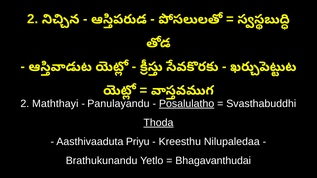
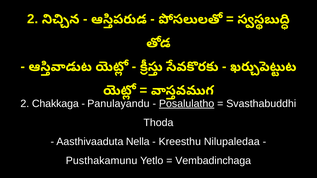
Maththayi: Maththayi -> Chakkaga
Thoda underline: present -> none
Priyu: Priyu -> Nella
Brathukunandu: Brathukunandu -> Pusthakamunu
Bhagavanthudai: Bhagavanthudai -> Vembadinchaga
